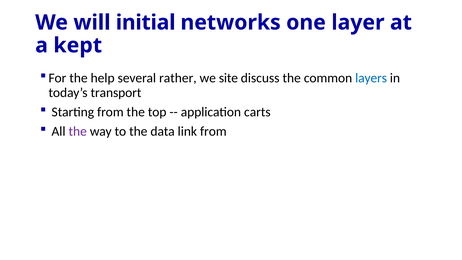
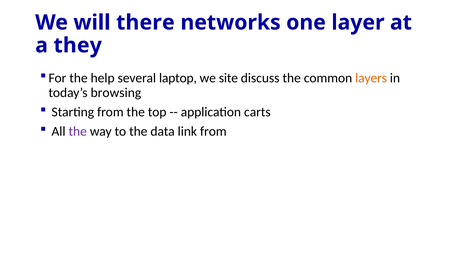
initial: initial -> there
kept: kept -> they
rather: rather -> laptop
layers colour: blue -> orange
transport: transport -> browsing
